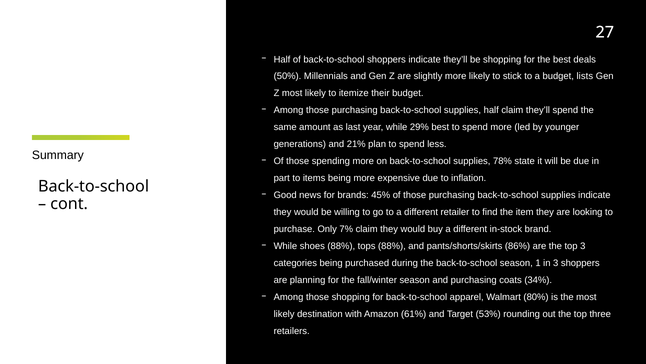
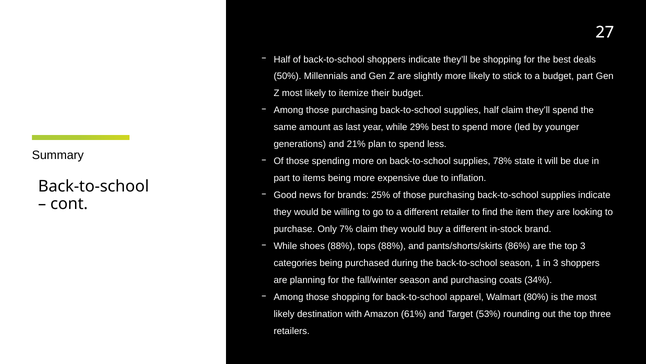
budget lists: lists -> part
45%: 45% -> 25%
